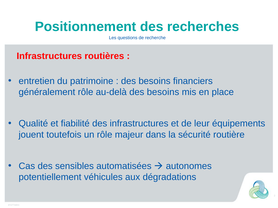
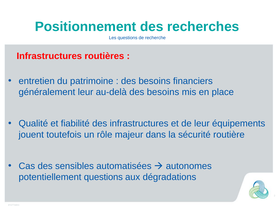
généralement rôle: rôle -> leur
potentiellement véhicules: véhicules -> questions
